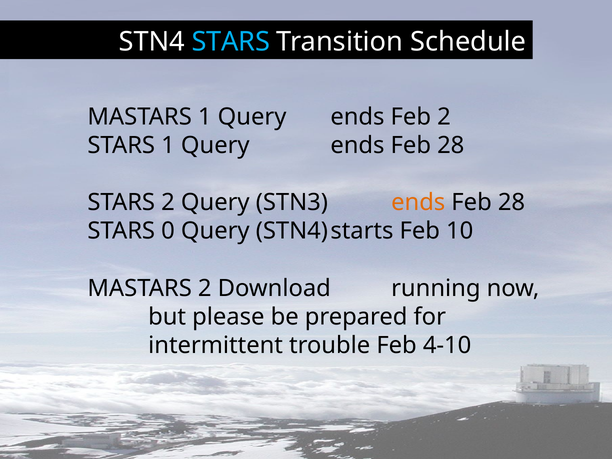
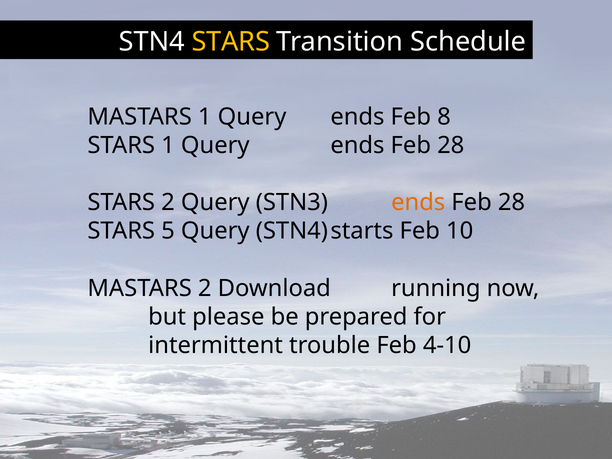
STARS at (231, 42) colour: light blue -> yellow
Feb 2: 2 -> 8
0: 0 -> 5
